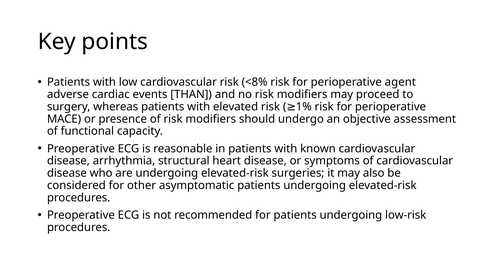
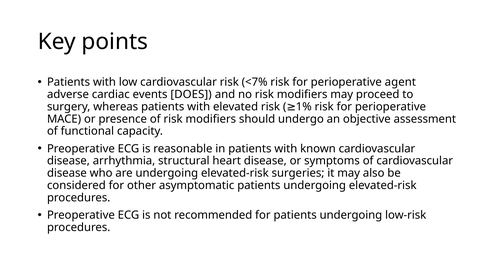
<8%: <8% -> <7%
THAN: THAN -> DOES
